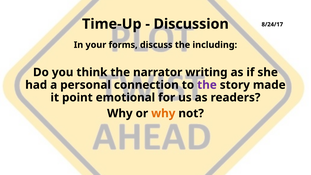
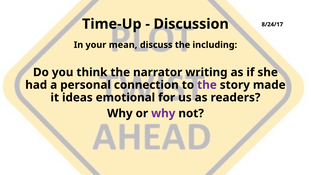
forms: forms -> mean
point: point -> ideas
why at (163, 113) colour: orange -> purple
